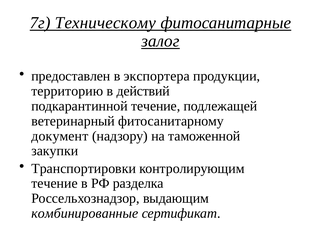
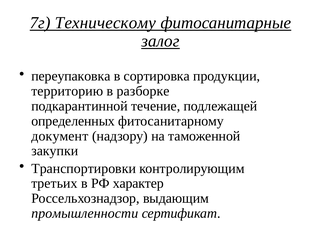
предоставлен: предоставлен -> переупаковка
экспортера: экспортера -> сортировка
действий: действий -> разборке
ветеринарный: ветеринарный -> определенных
течение at (54, 183): течение -> третьих
разделка: разделка -> характер
комбинированные: комбинированные -> промышленности
